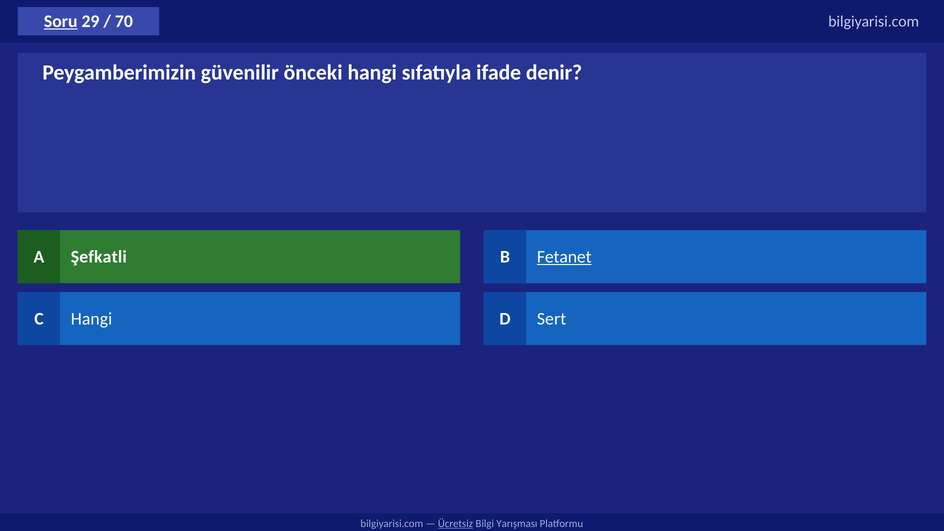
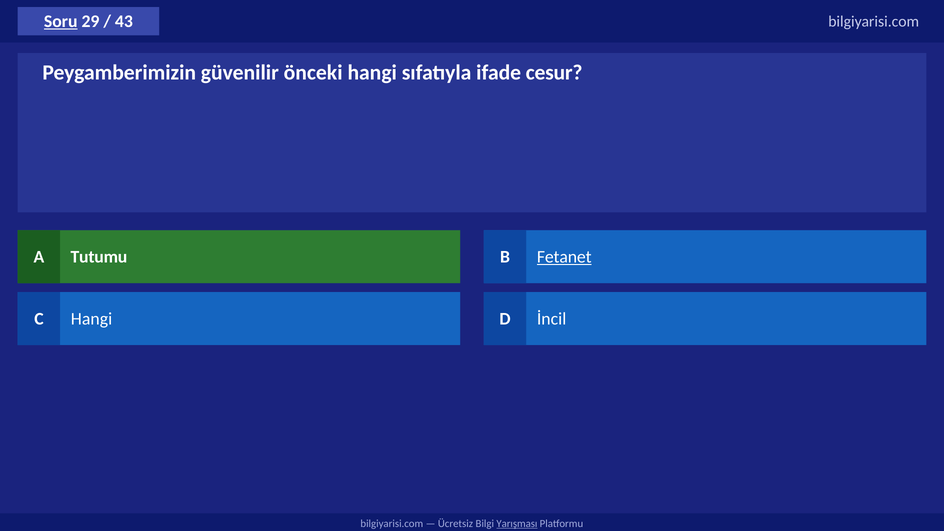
70: 70 -> 43
denir: denir -> cesur
Şefkatli: Şefkatli -> Tutumu
Sert: Sert -> İncil
Ücretsiz underline: present -> none
Yarışması underline: none -> present
